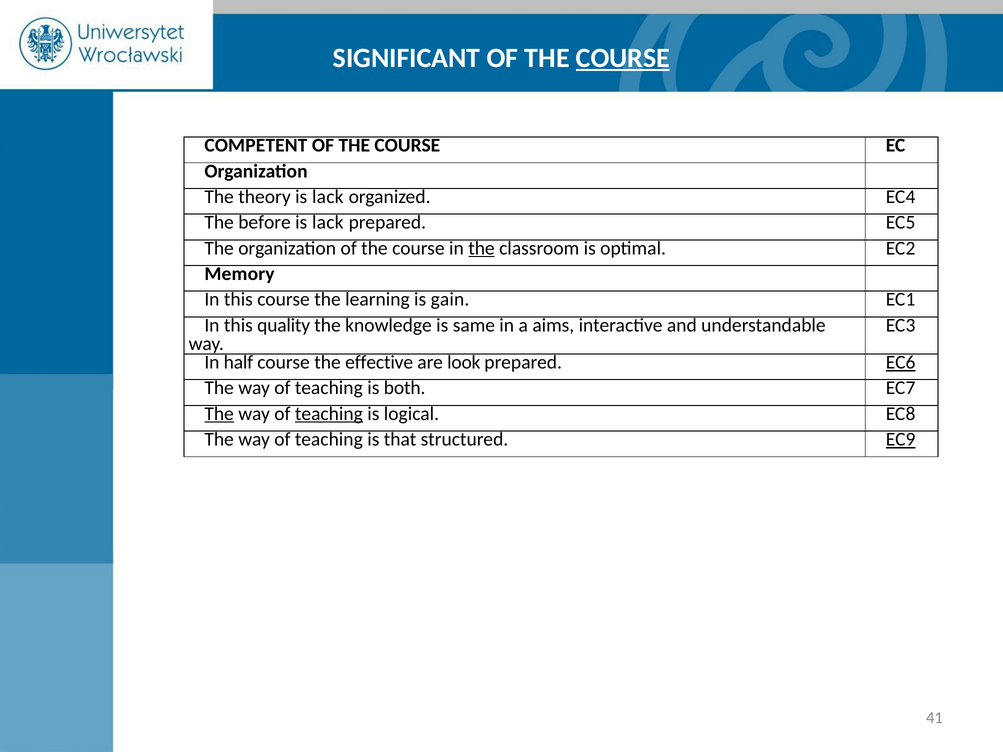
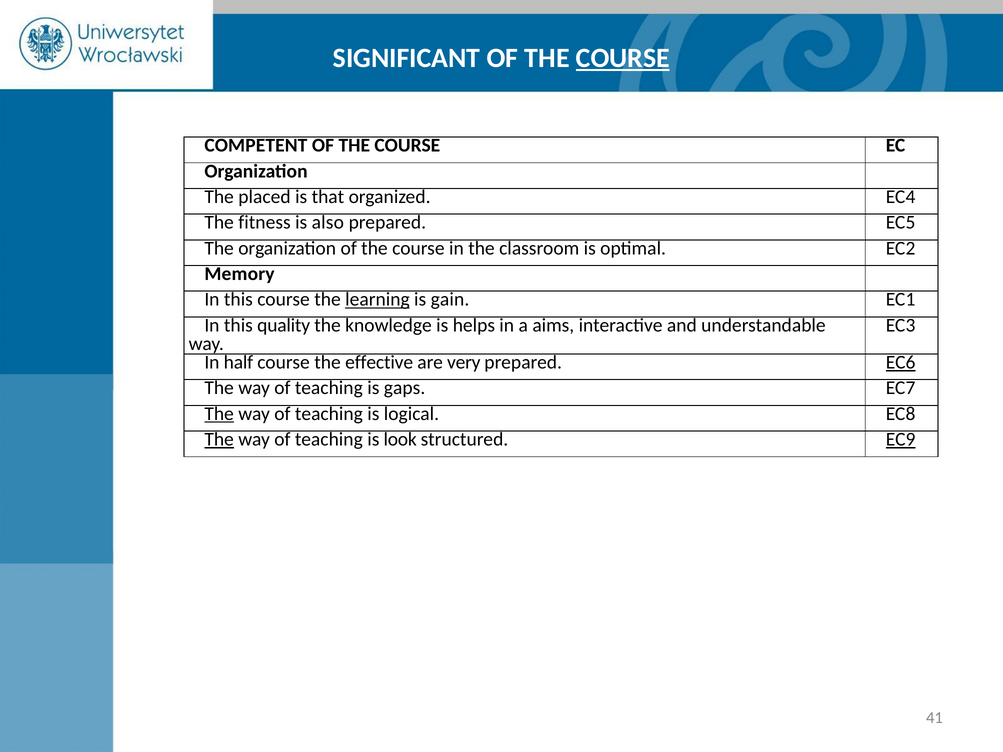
theory: theory -> placed
lack at (328, 197): lack -> that
before: before -> fitness
lack at (328, 223): lack -> also
the at (481, 248) underline: present -> none
learning underline: none -> present
same: same -> helps
look: look -> very
both: both -> gaps
teaching at (329, 414) underline: present -> none
The at (219, 440) underline: none -> present
that: that -> look
